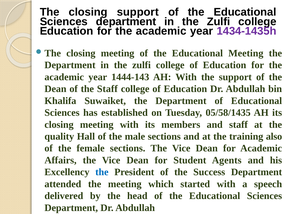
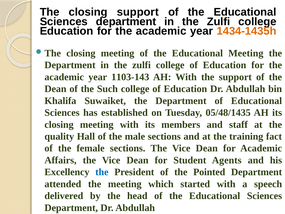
1434-1435h colour: purple -> orange
1444-143: 1444-143 -> 1103-143
the Staff: Staff -> Such
05/58/1435: 05/58/1435 -> 05/48/1435
also: also -> fact
Success: Success -> Pointed
